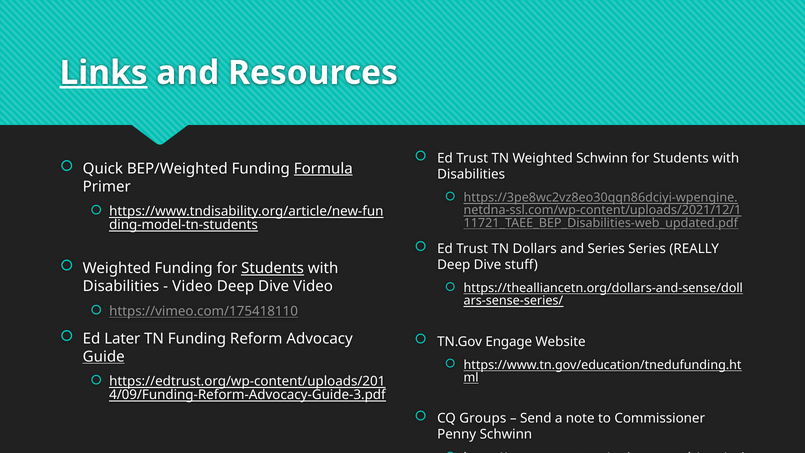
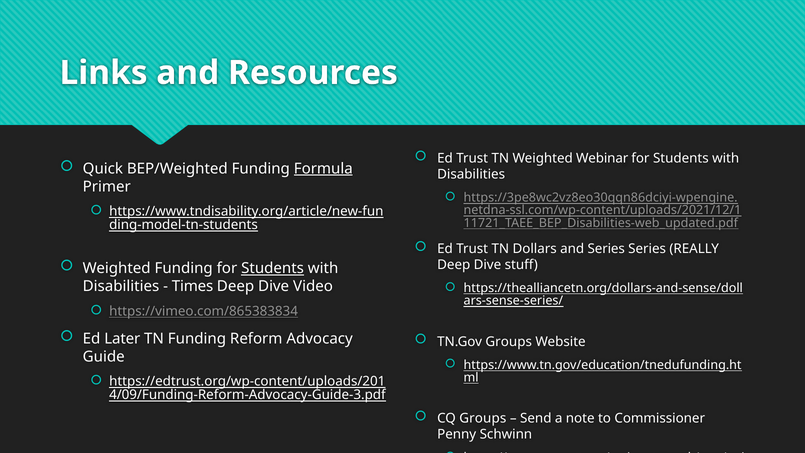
Links underline: present -> none
Weighted Schwinn: Schwinn -> Webinar
Video at (192, 286): Video -> Times
https://vimeo.com/175418110: https://vimeo.com/175418110 -> https://vimeo.com/865383834
TN.Gov Engage: Engage -> Groups
Guide underline: present -> none
